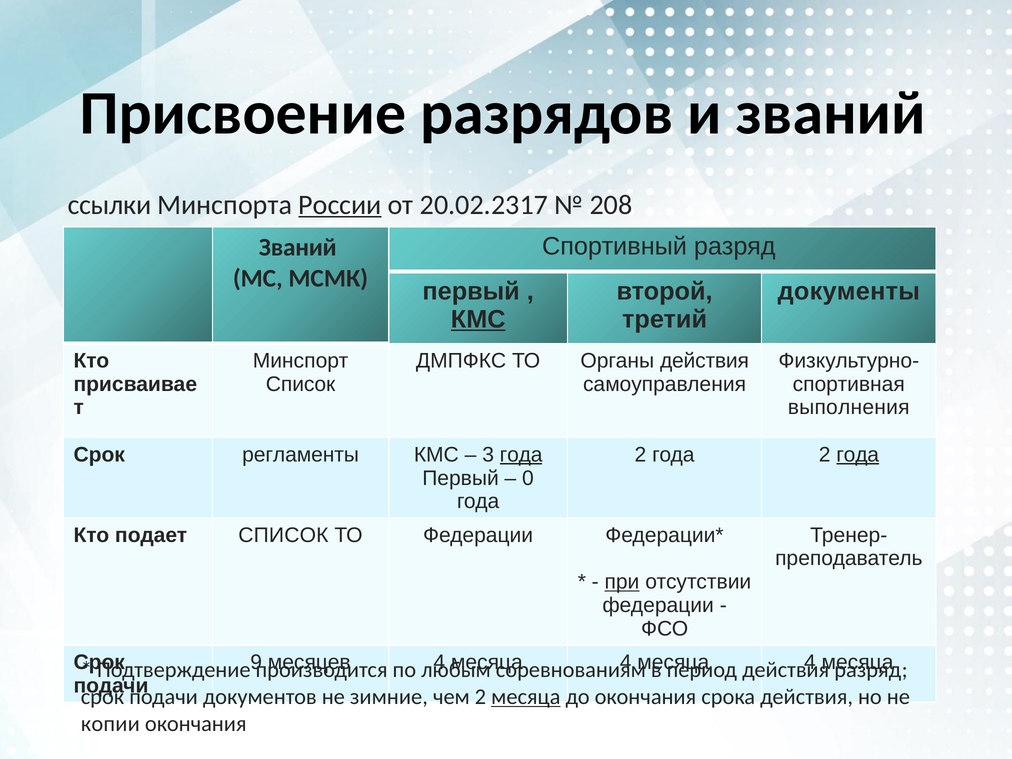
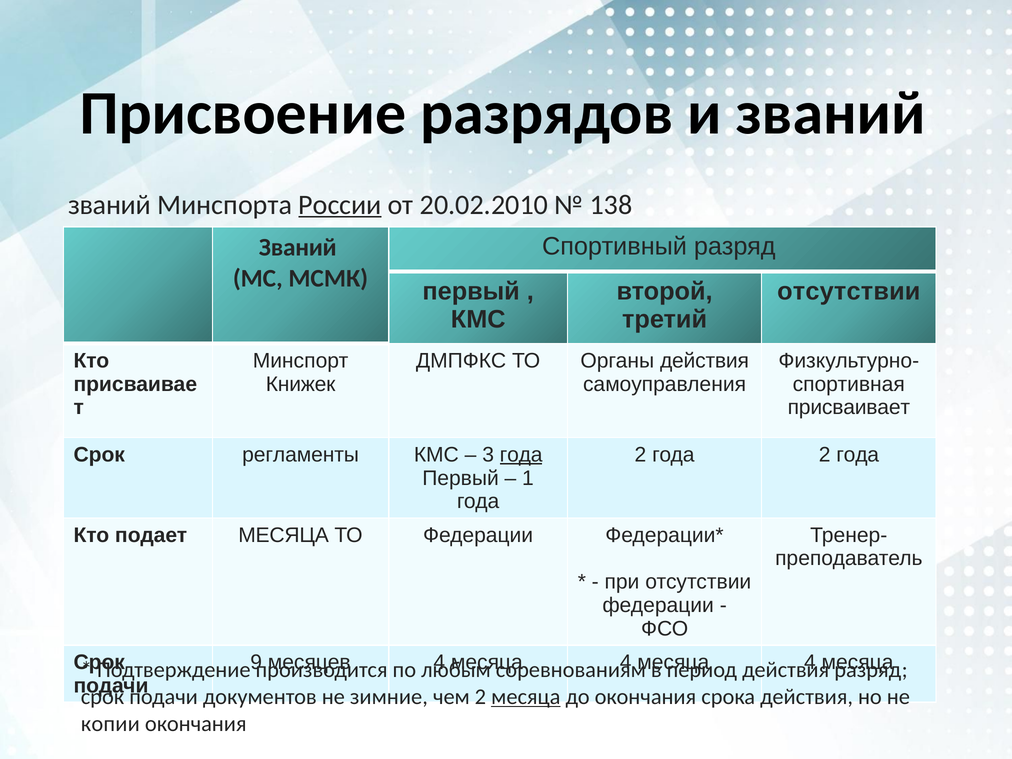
ссылки at (110, 205): ссылки -> званий
20.02.2317: 20.02.2317 -> 20.02.2010
208: 208 -> 138
документы at (849, 291): документы -> отсутствии
КМС at (478, 320) underline: present -> none
Список at (301, 384): Список -> Книжек
выполнения: выполнения -> присваивает
года at (858, 455) underline: present -> none
0: 0 -> 1
подает СПИСОК: СПИСОК -> МЕСЯЦА
при underline: present -> none
